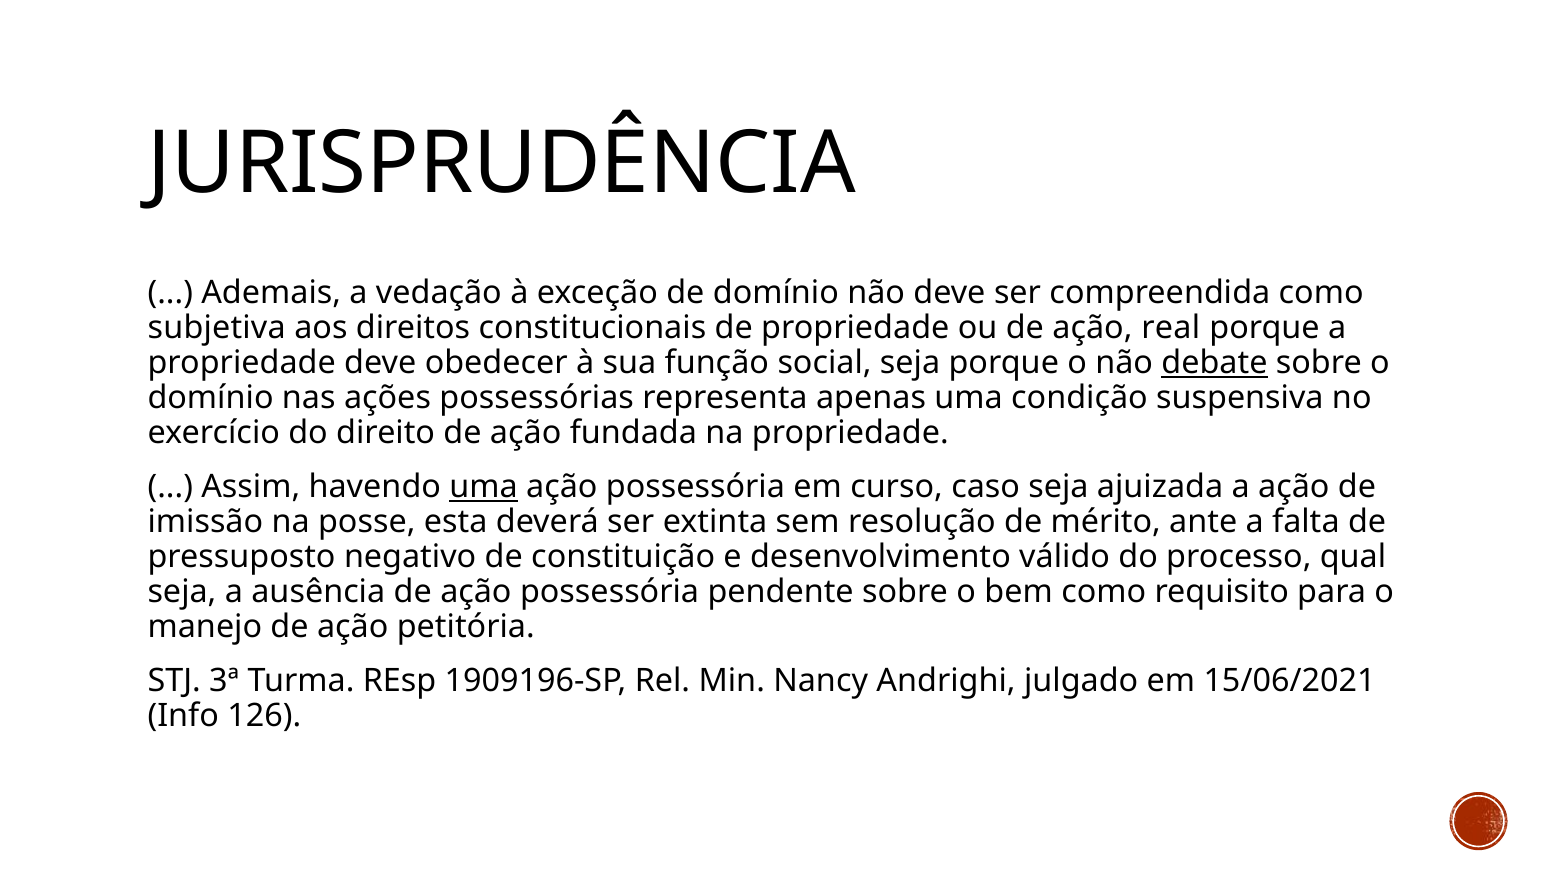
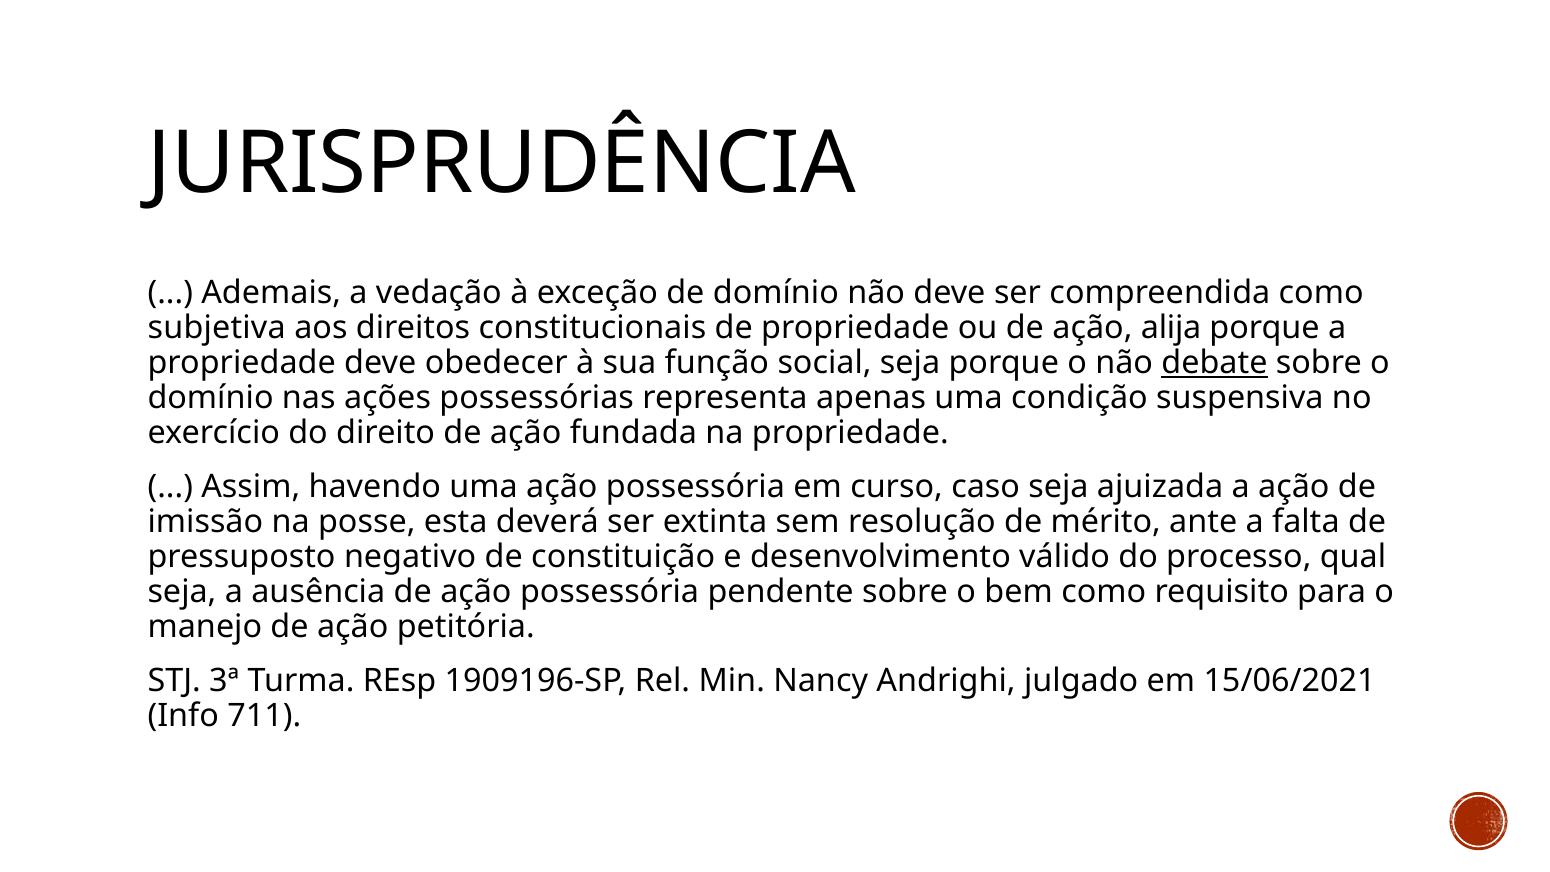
real: real -> alija
uma at (484, 487) underline: present -> none
126: 126 -> 711
